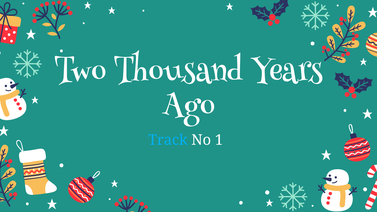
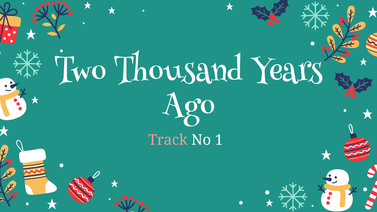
Track colour: light blue -> pink
